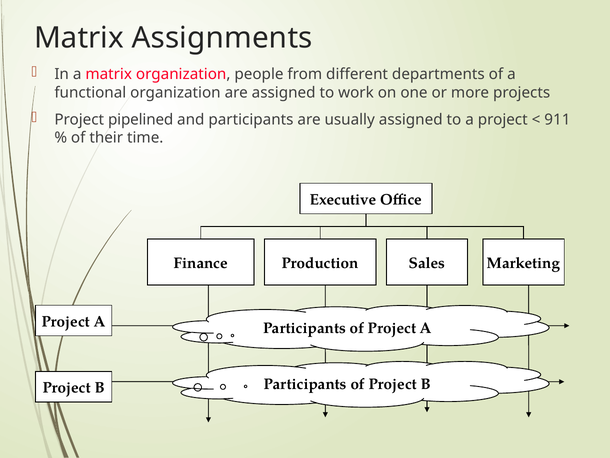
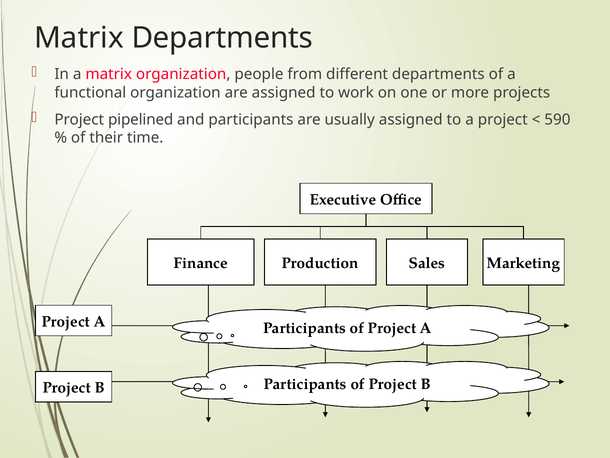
Matrix Assignments: Assignments -> Departments
911: 911 -> 590
